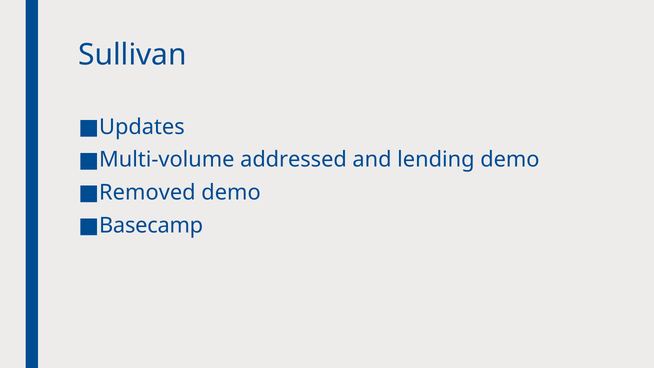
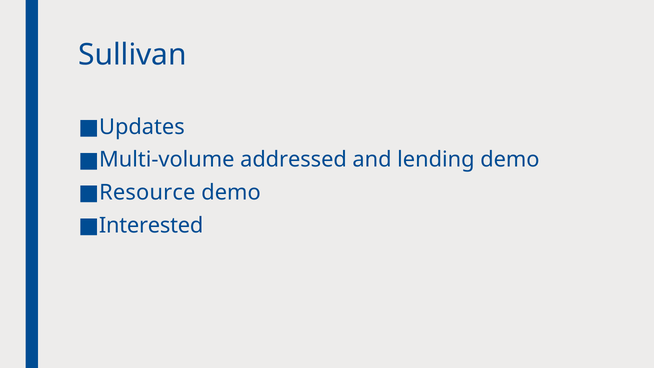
Removed: Removed -> Resource
Basecamp: Basecamp -> Interested
